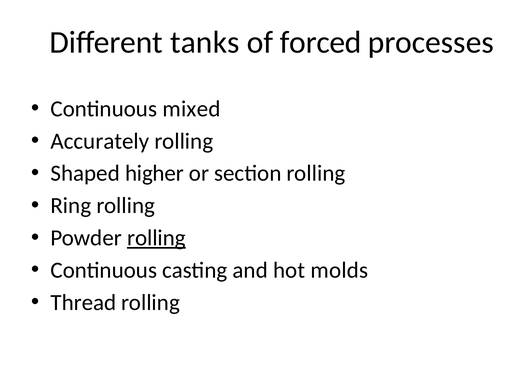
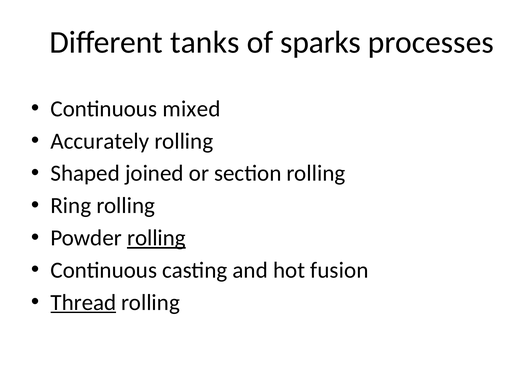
forced: forced -> sparks
higher: higher -> joined
molds: molds -> fusion
Thread underline: none -> present
